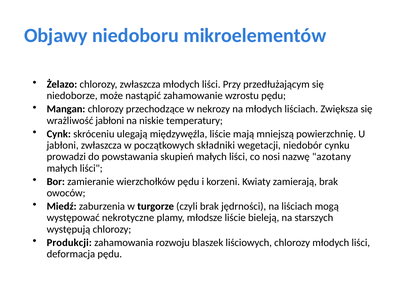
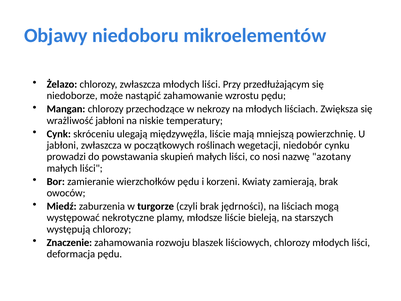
składniki: składniki -> roślinach
Produkcji: Produkcji -> Znaczenie
